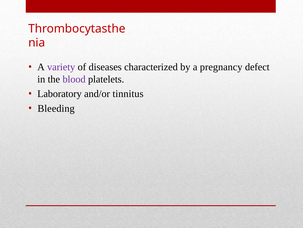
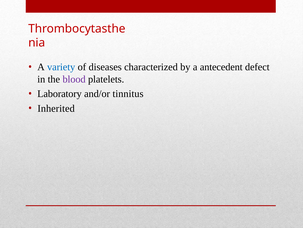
variety colour: purple -> blue
pregnancy: pregnancy -> antecedent
Bleeding: Bleeding -> Inherited
